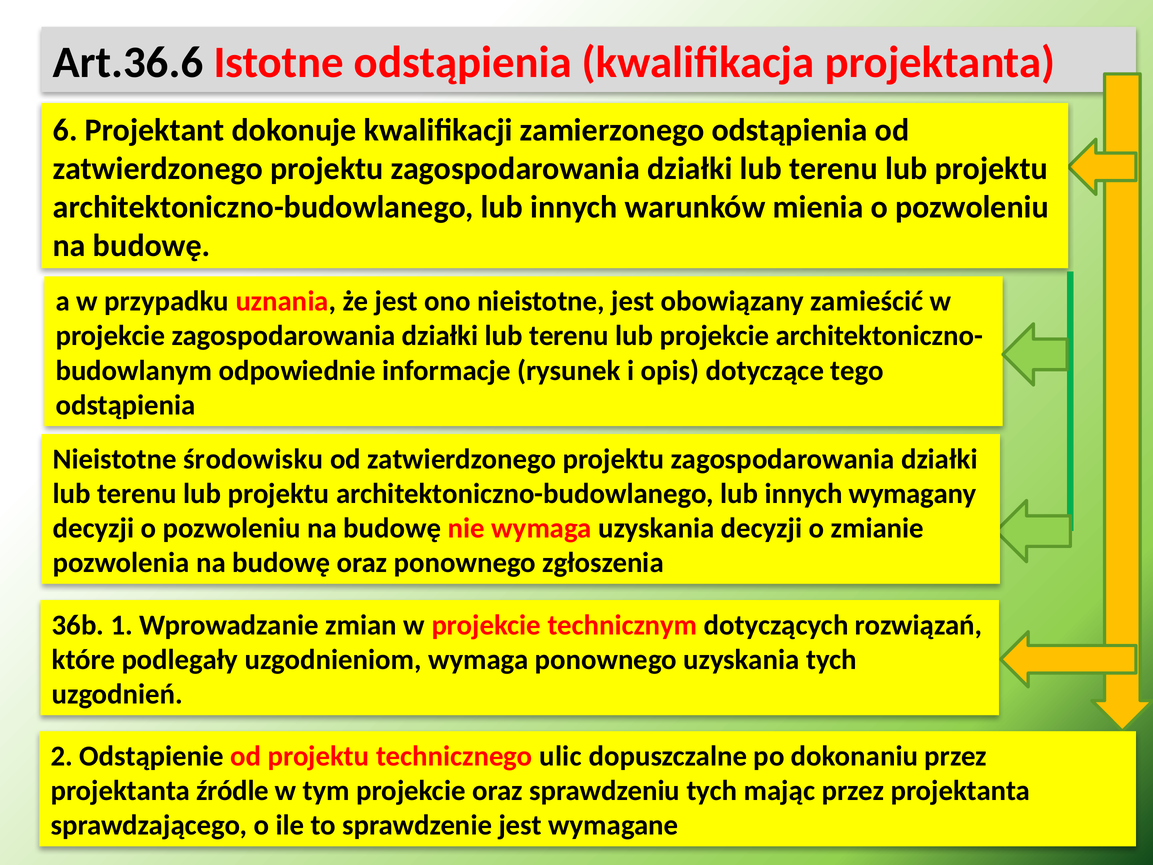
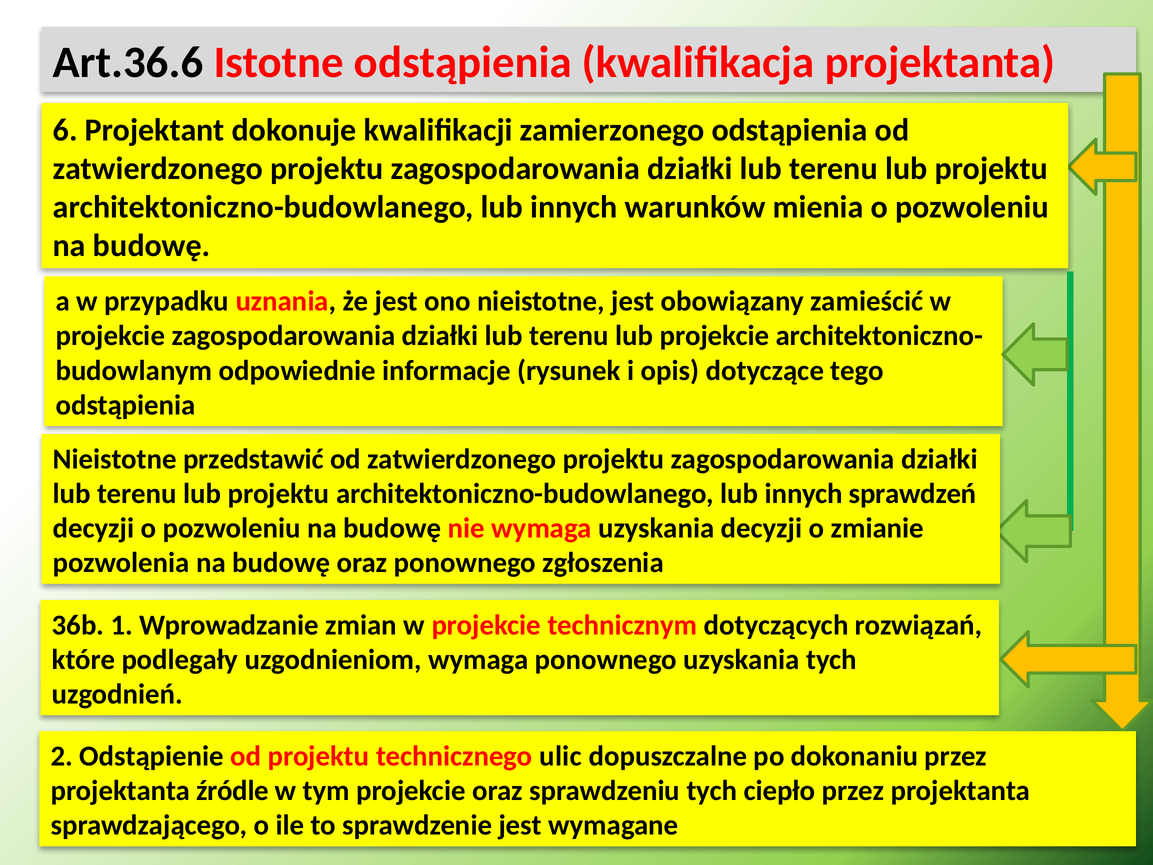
środowisku: środowisku -> przedstawić
wymagany: wymagany -> sprawdzeń
mając: mając -> ciepło
